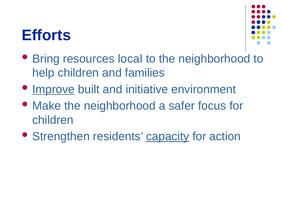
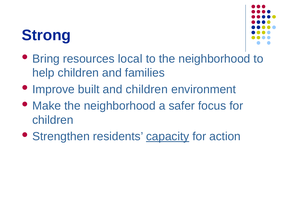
Efforts: Efforts -> Strong
Improve underline: present -> none
and initiative: initiative -> children
